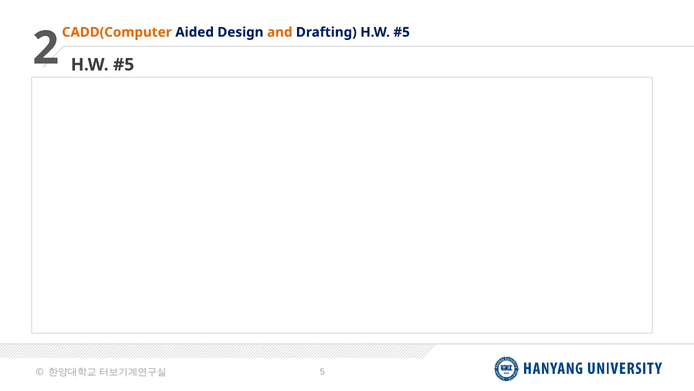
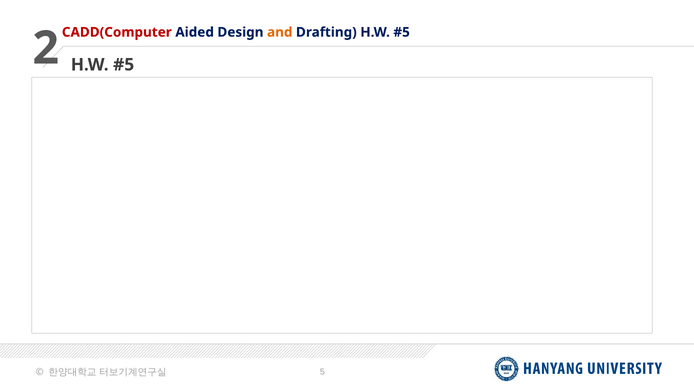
CADD(Computer colour: orange -> red
